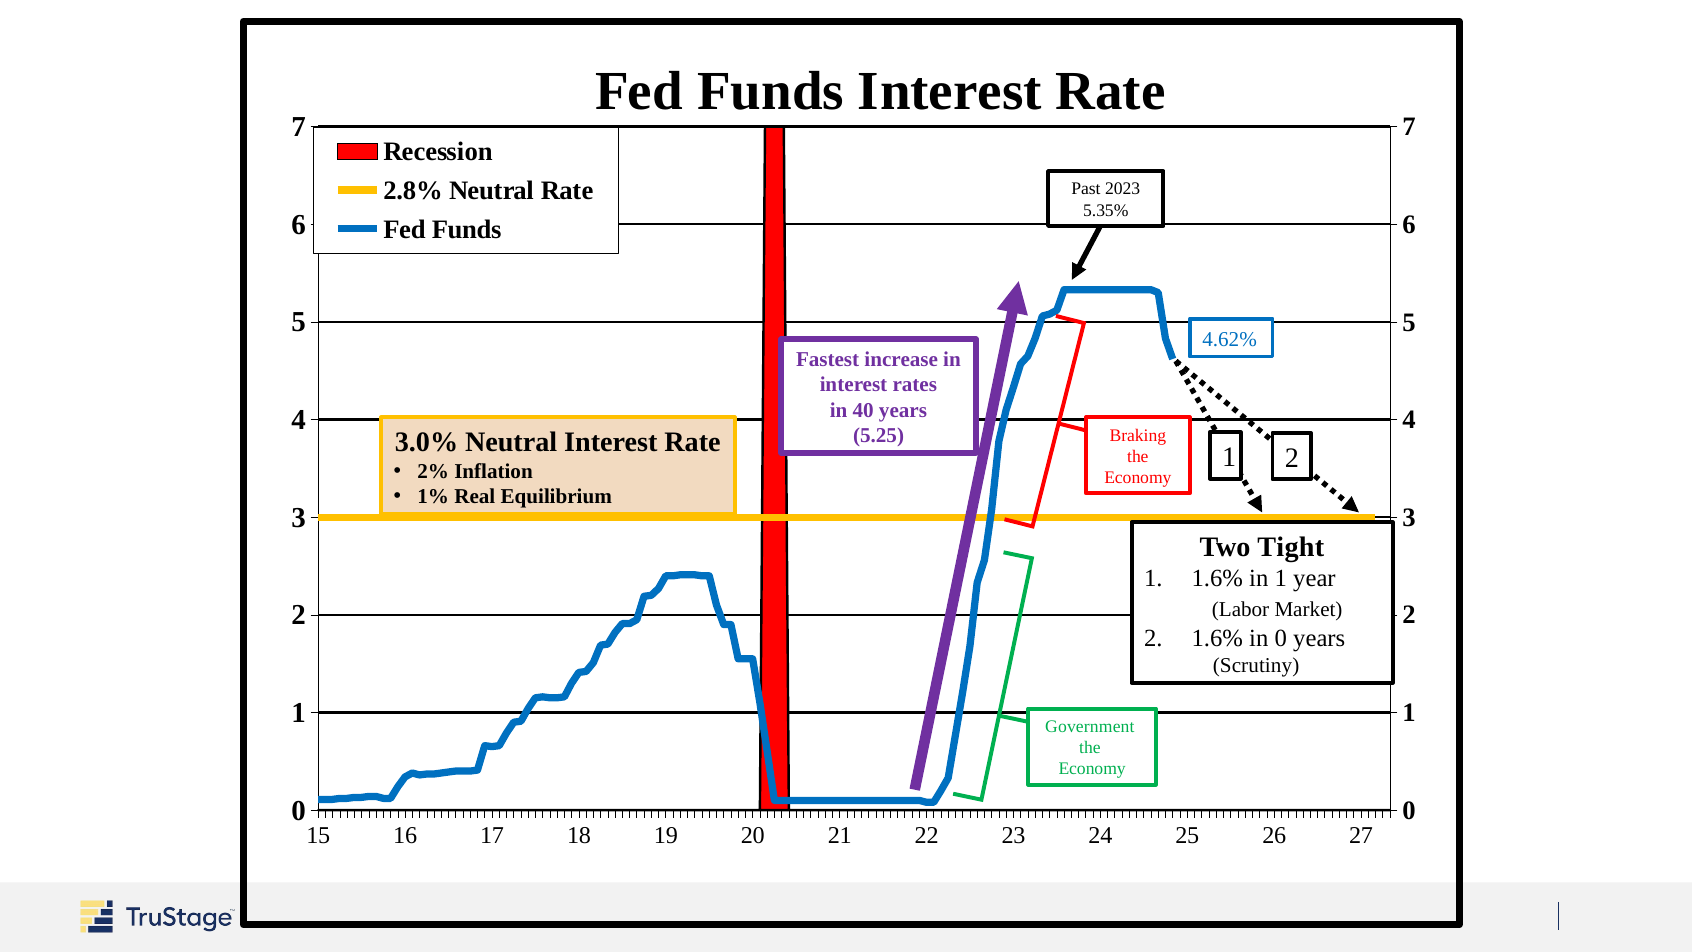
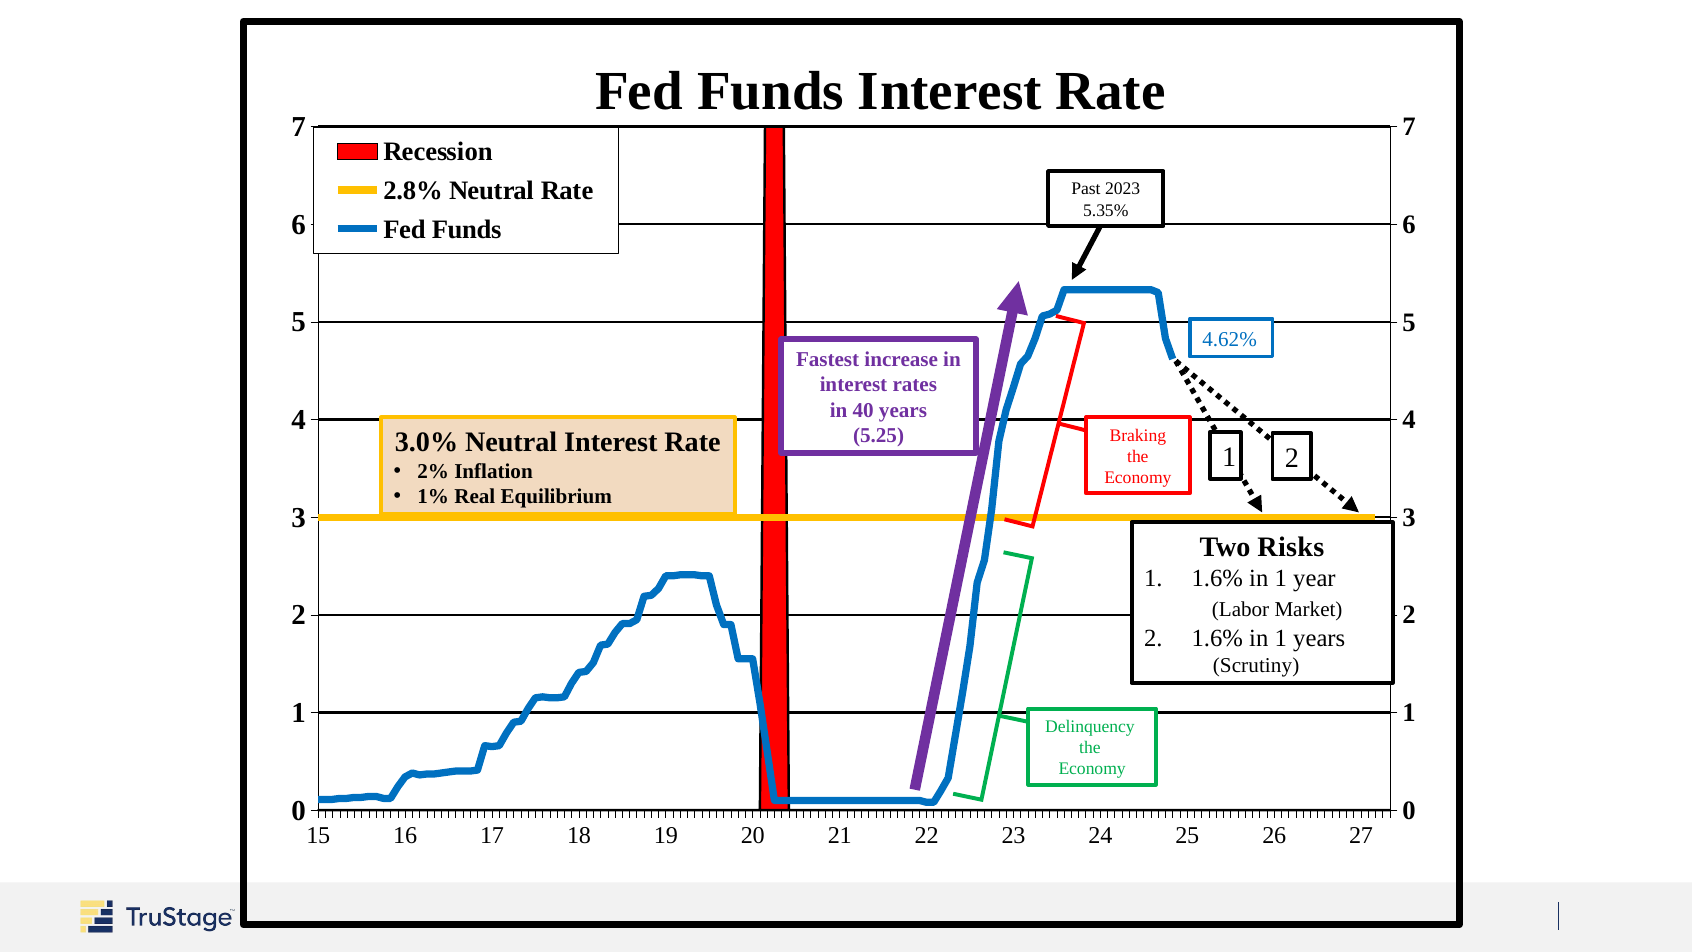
Tight: Tight -> Risks
2 1.6% in 0: 0 -> 1
Government: Government -> Delinquency
